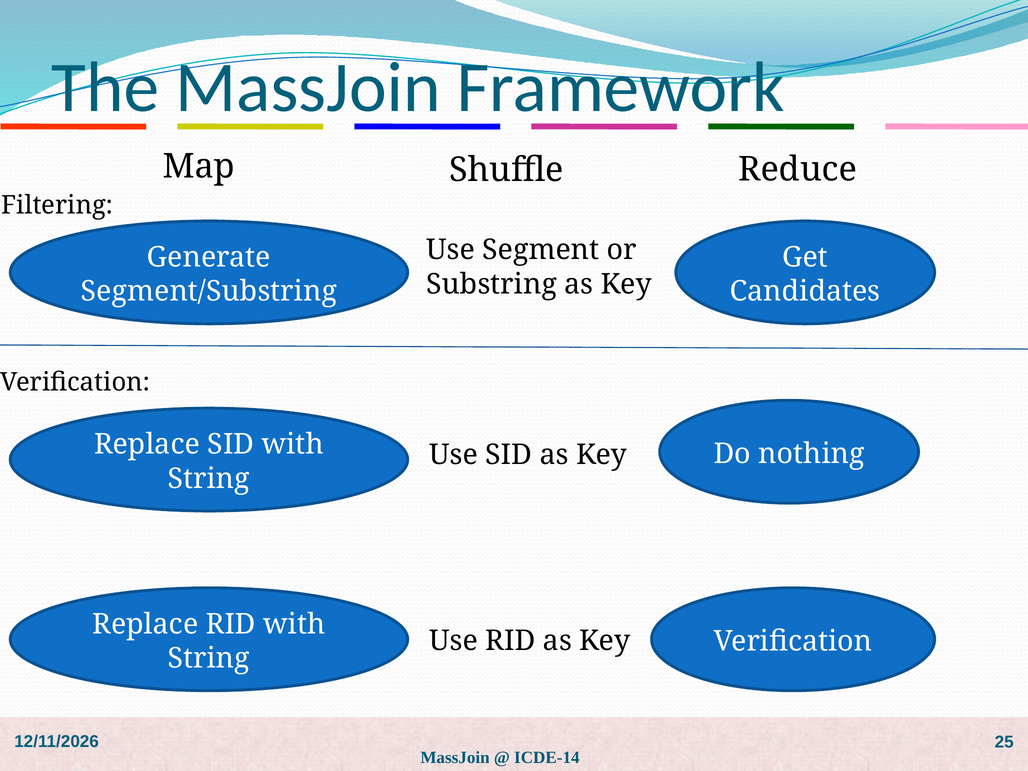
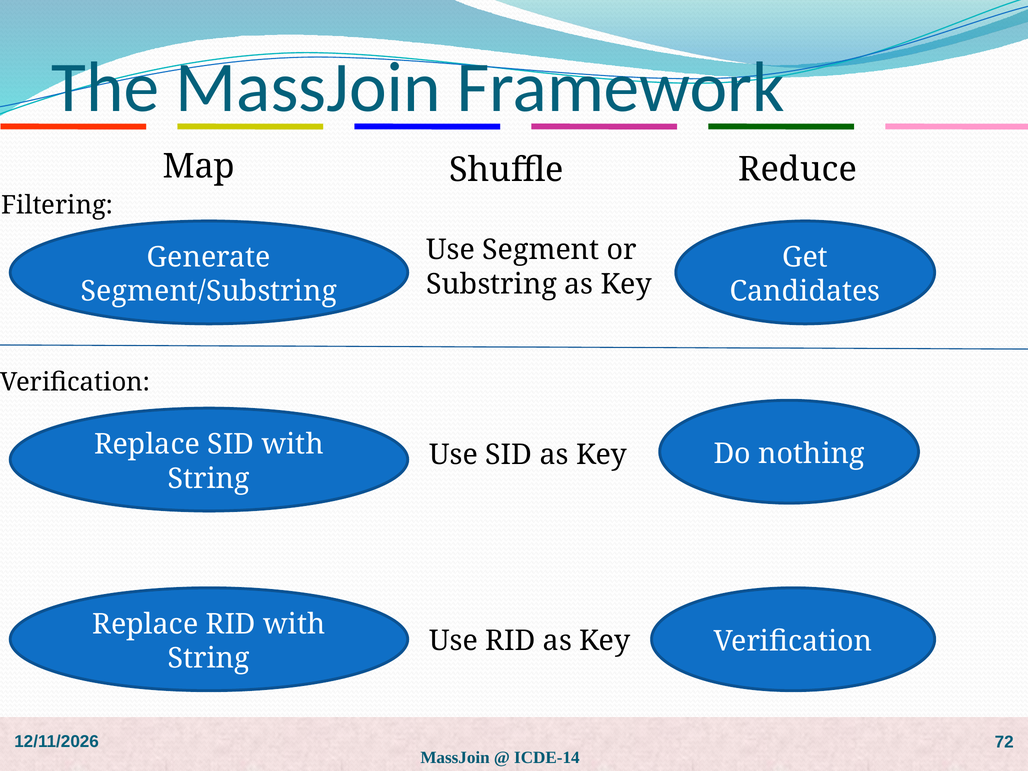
25: 25 -> 72
